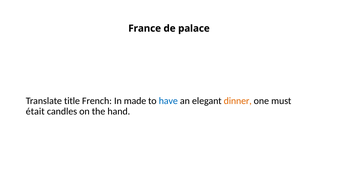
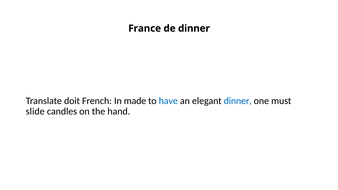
de palace: palace -> dinner
title: title -> doit
dinner at (238, 101) colour: orange -> blue
était: était -> slide
